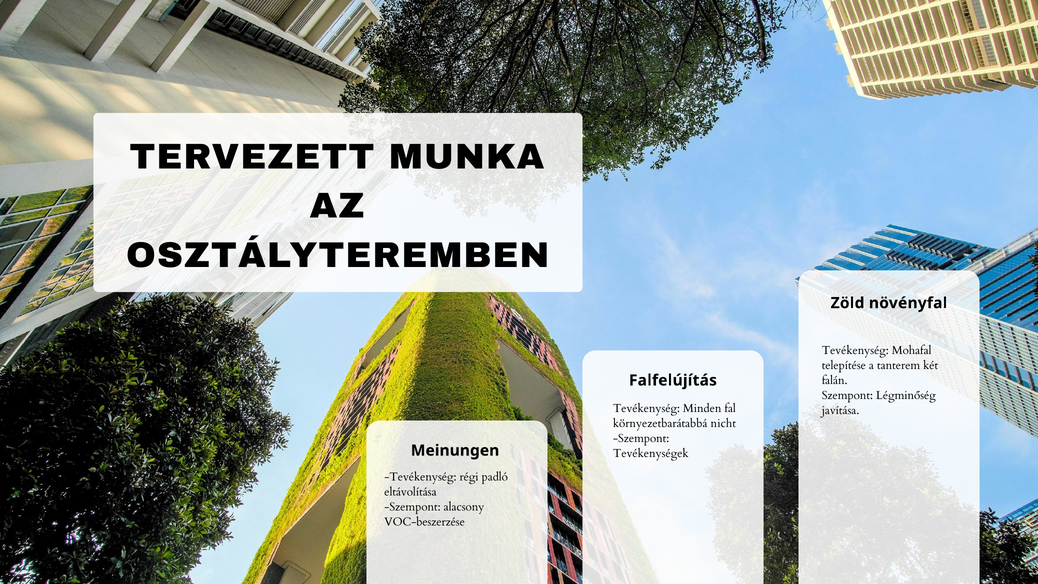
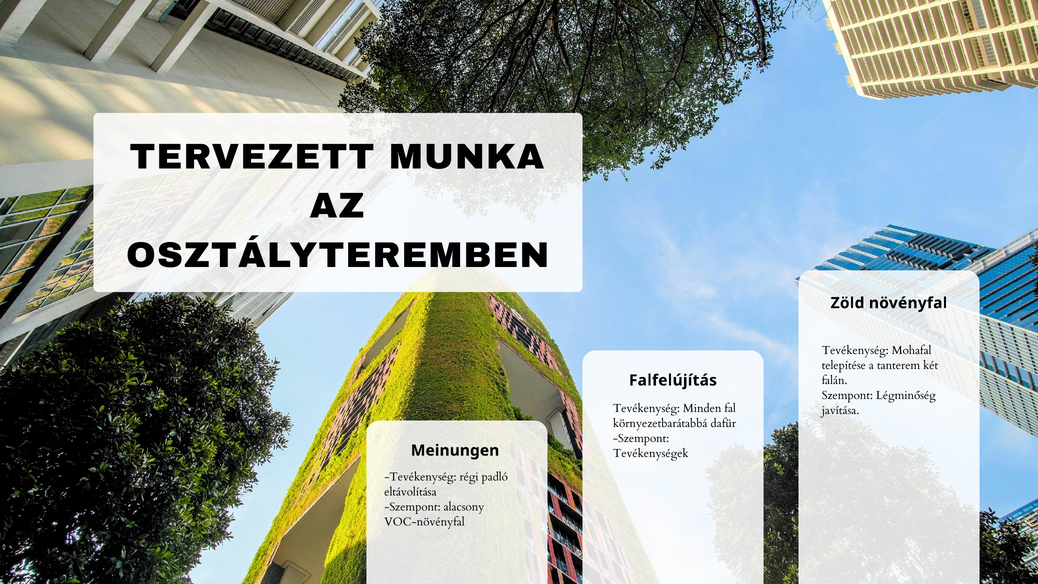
nicht: nicht -> dafür
VOC-beszerzése: VOC-beszerzése -> VOC-növényfal
